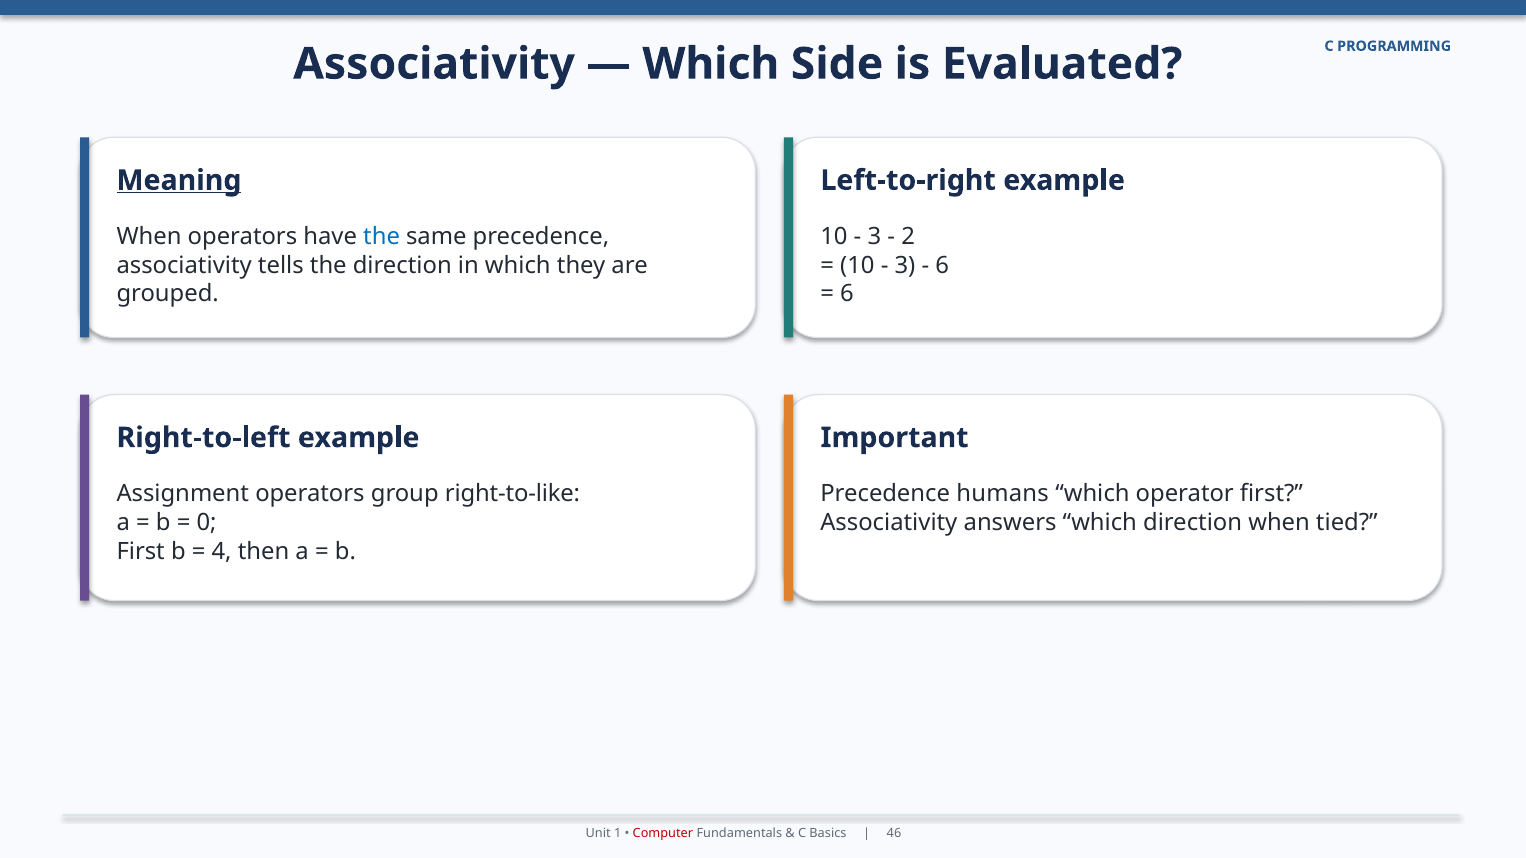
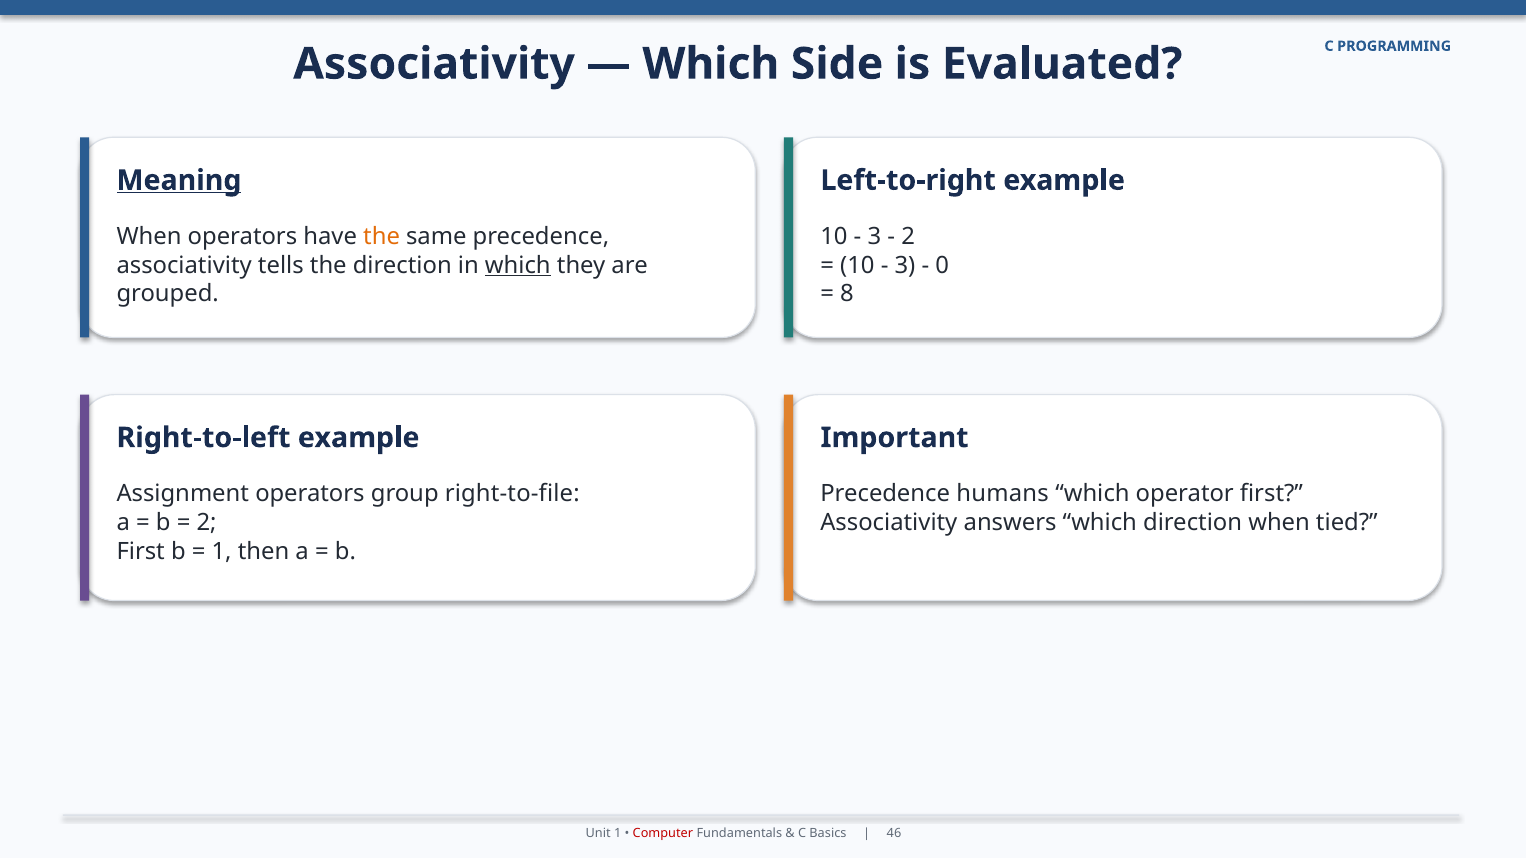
the at (382, 237) colour: blue -> orange
which at (518, 265) underline: none -> present
6 at (942, 265): 6 -> 0
6 at (847, 294): 6 -> 8
right-to-like: right-to-like -> right-to-file
0 at (207, 523): 0 -> 2
4 at (222, 551): 4 -> 1
